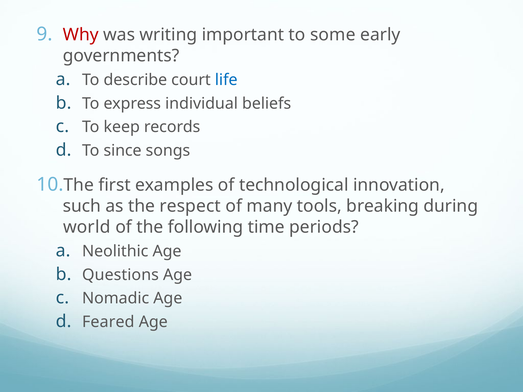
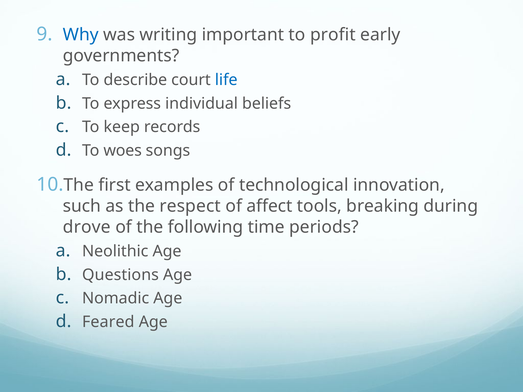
Why colour: red -> blue
some: some -> profit
since: since -> woes
many: many -> affect
world: world -> drove
